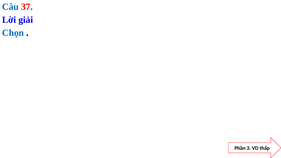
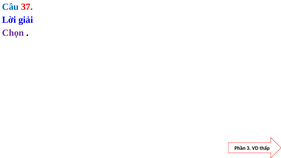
Chọn colour: blue -> purple
